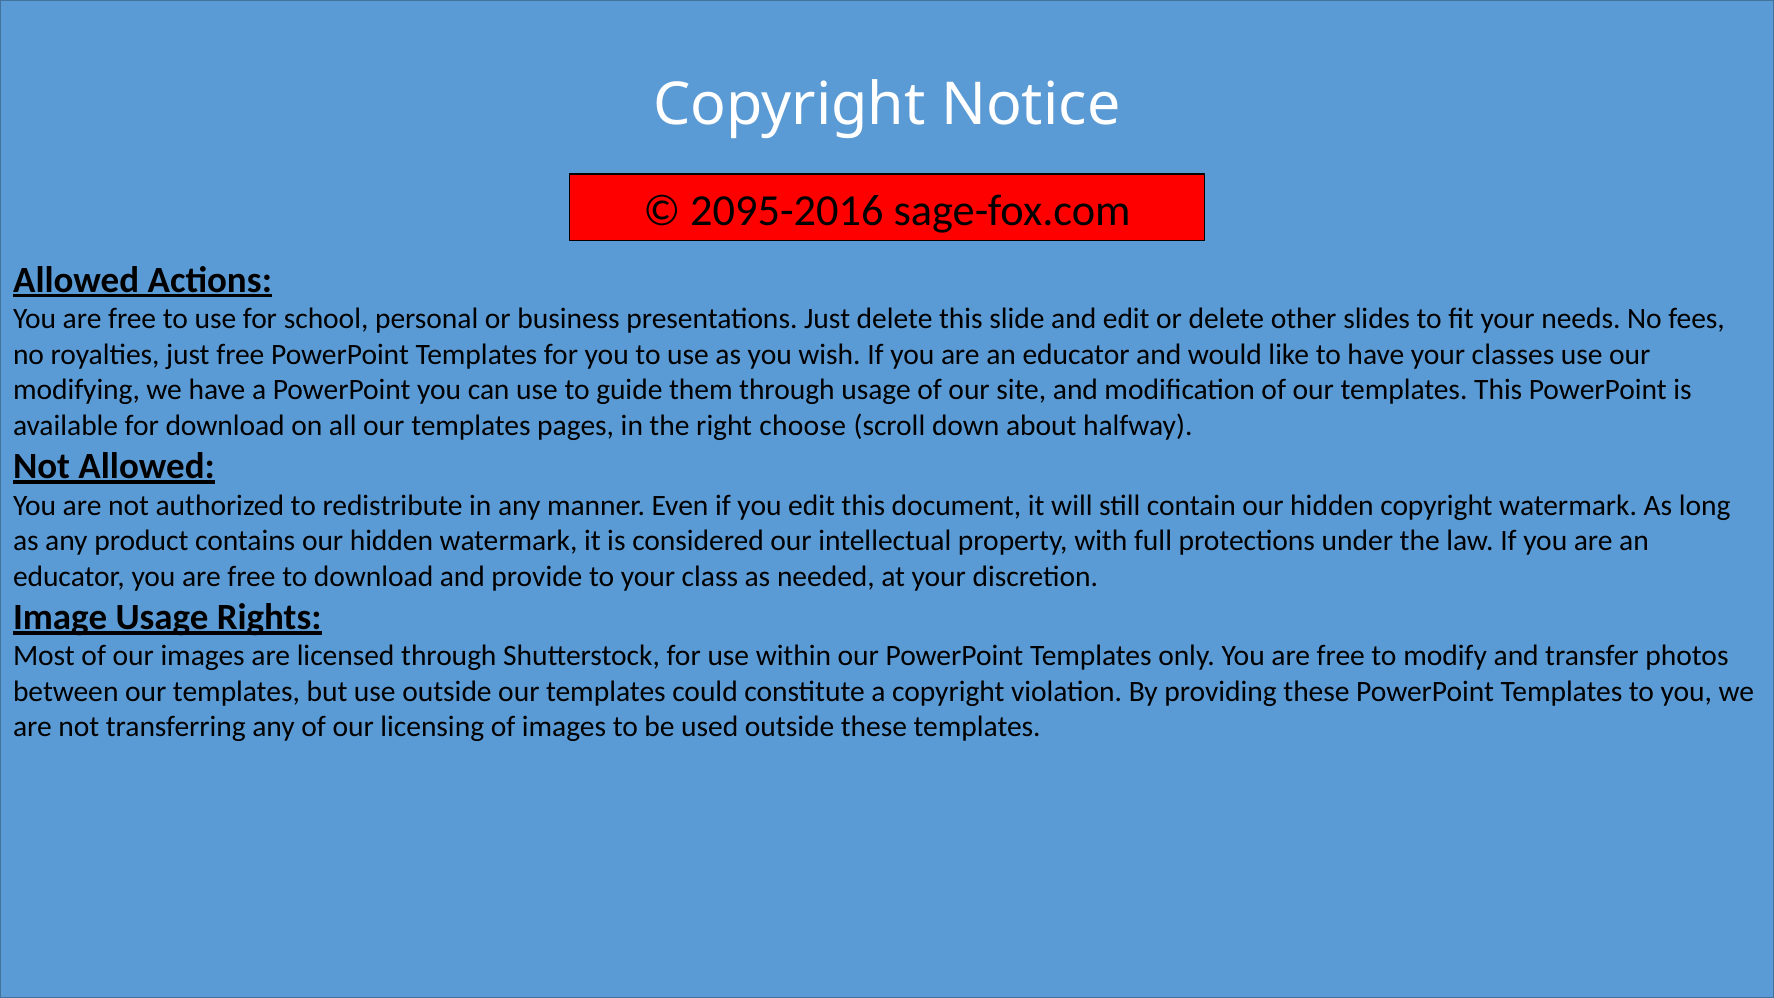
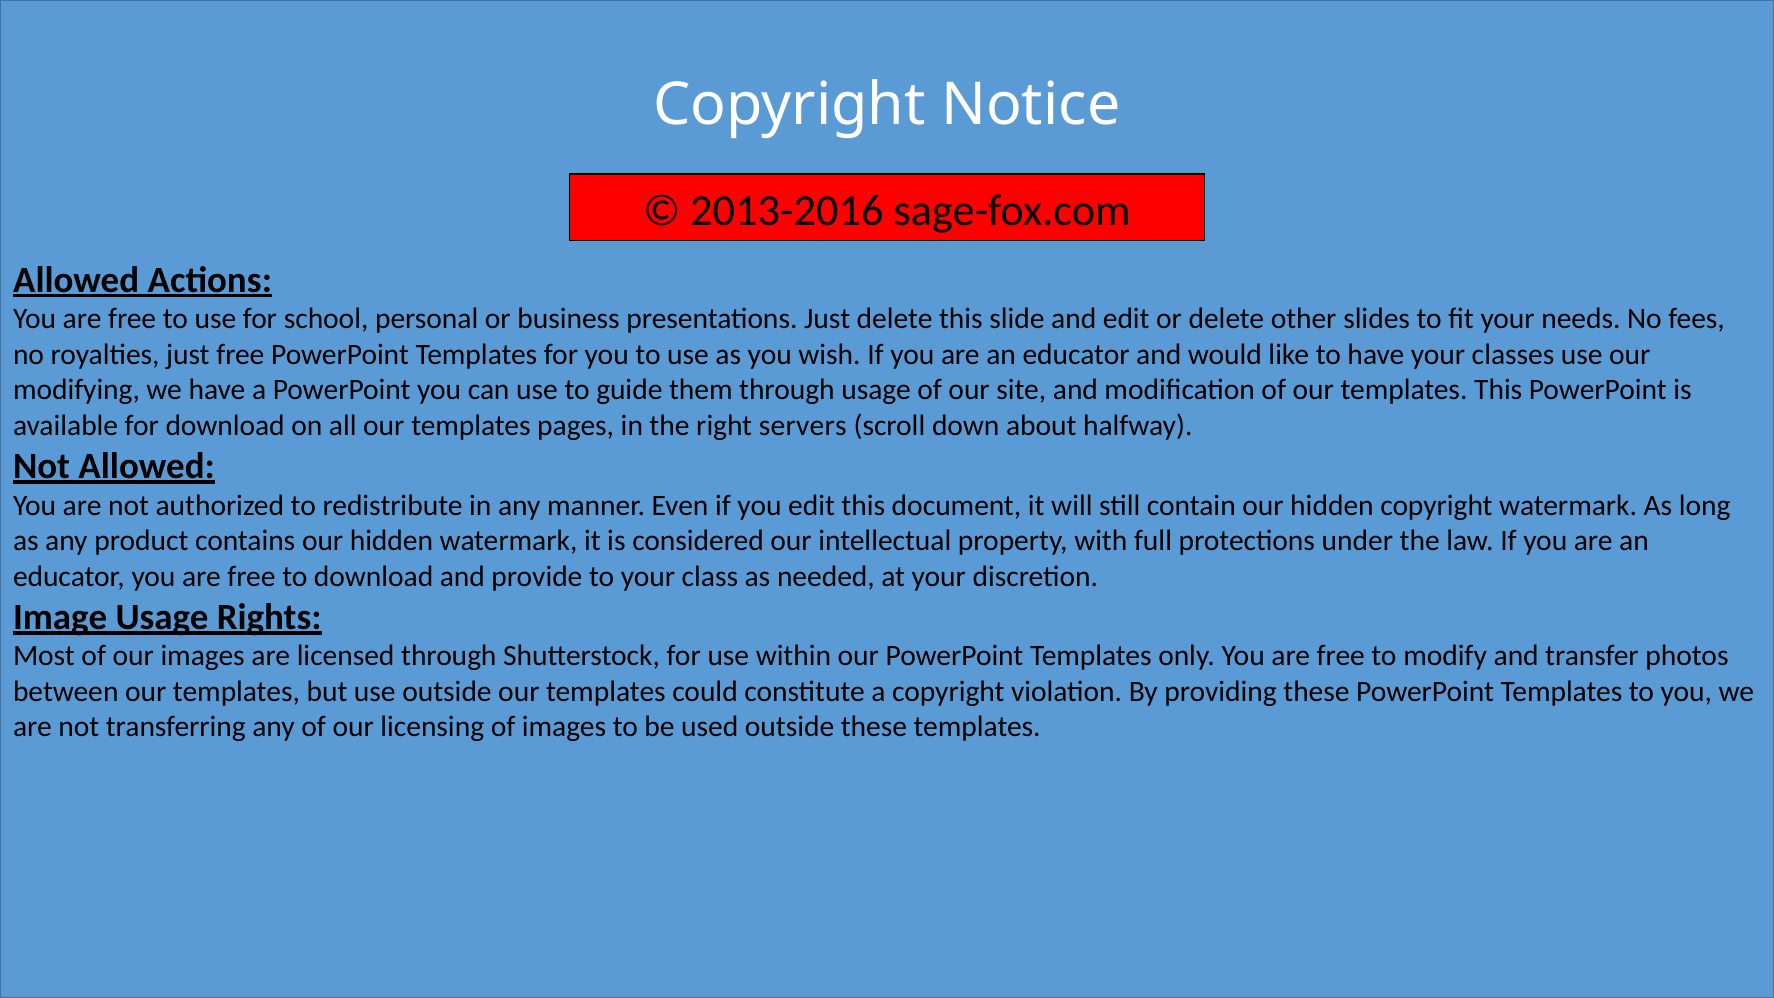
2095-2016: 2095-2016 -> 2013-2016
choose: choose -> servers
